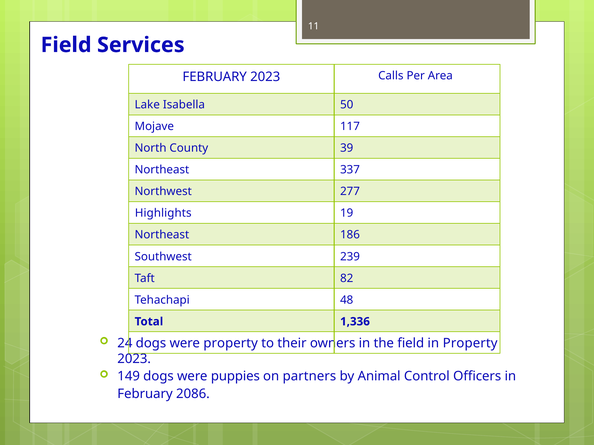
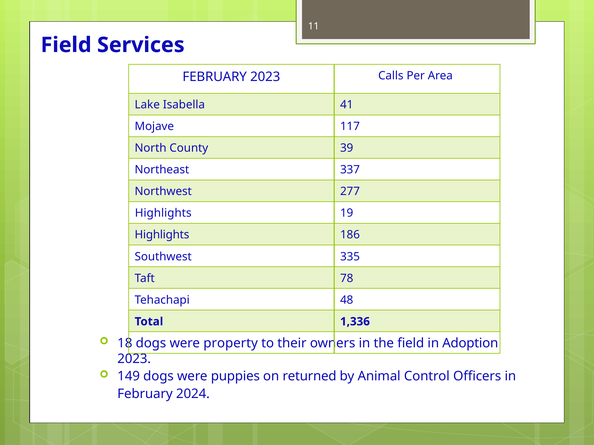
50: 50 -> 41
Northeast at (162, 235): Northeast -> Highlights
239: 239 -> 335
82: 82 -> 78
24: 24 -> 18
in Property: Property -> Adoption
partners: partners -> returned
2086: 2086 -> 2024
